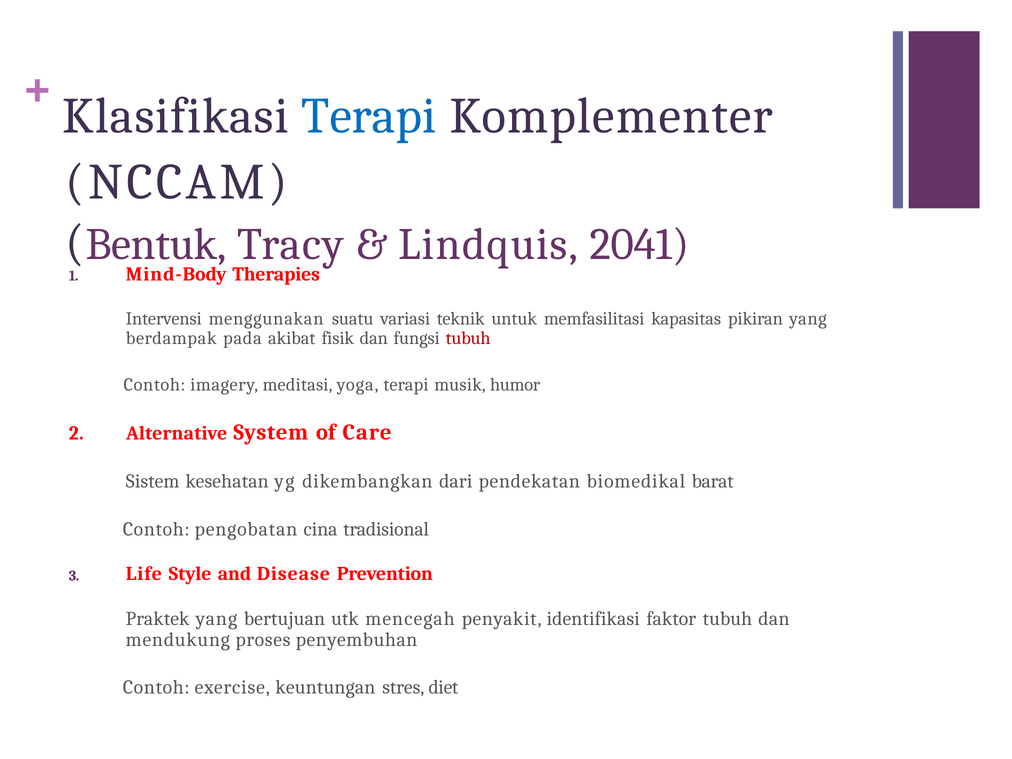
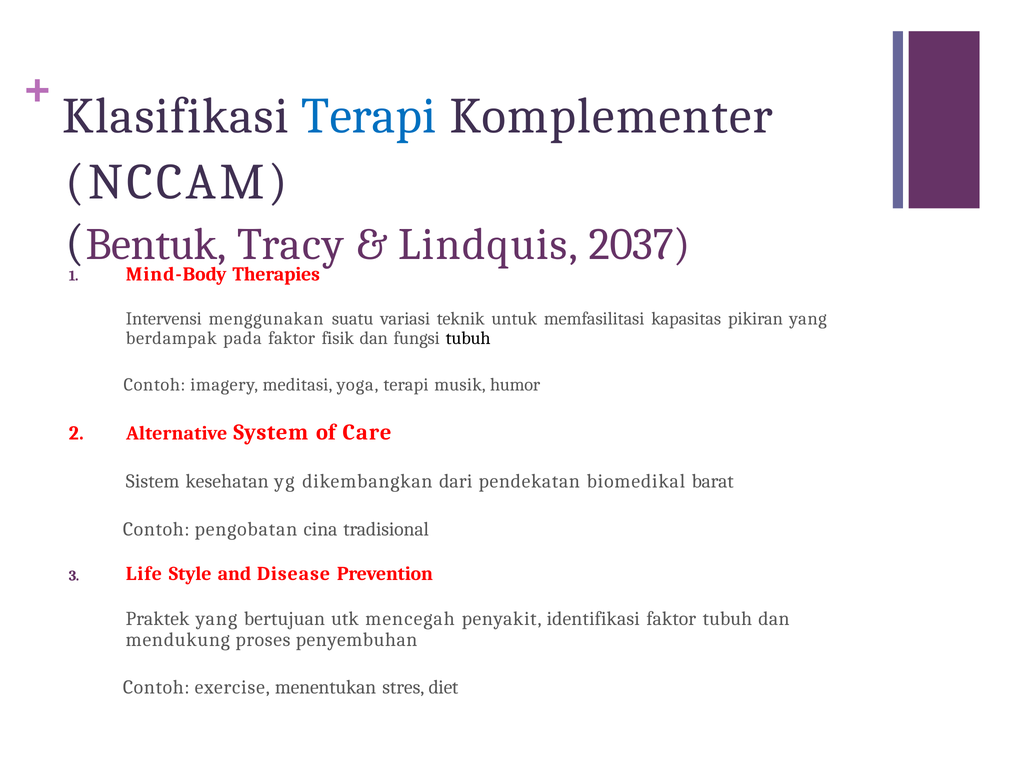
2041: 2041 -> 2037
pada akibat: akibat -> faktor
tubuh at (468, 338) colour: red -> black
keuntungan: keuntungan -> menentukan
